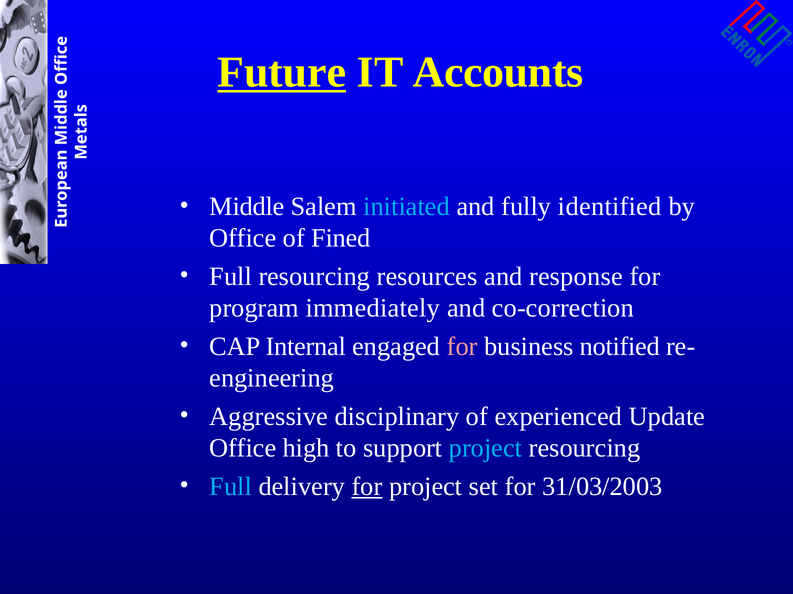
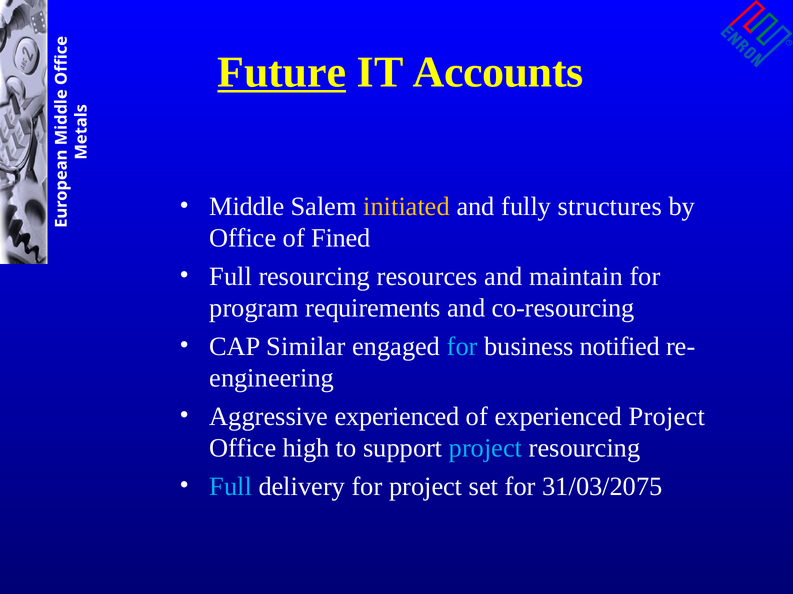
initiated colour: light blue -> yellow
identified: identified -> structures
response: response -> maintain
immediately: immediately -> requirements
co-correction: co-correction -> co-resourcing
Internal: Internal -> Similar
for at (462, 347) colour: pink -> light blue
Aggressive disciplinary: disciplinary -> experienced
experienced Update: Update -> Project
for at (367, 487) underline: present -> none
31/03/2003: 31/03/2003 -> 31/03/2075
